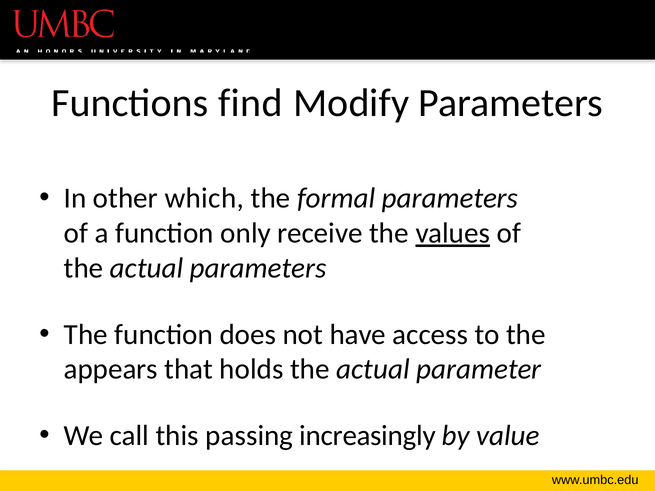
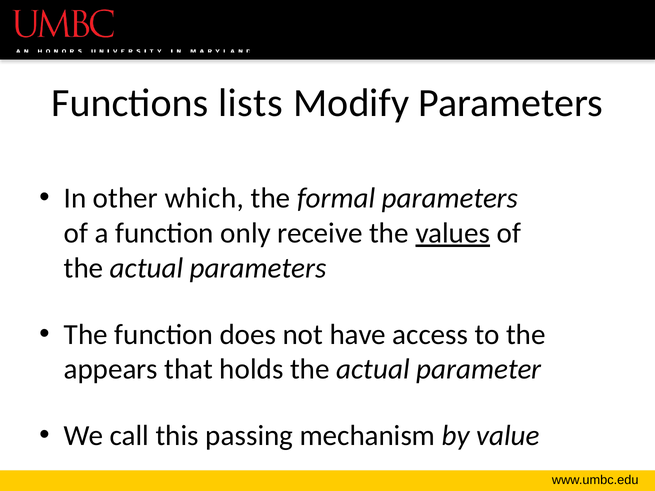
find: find -> lists
increasingly: increasingly -> mechanism
